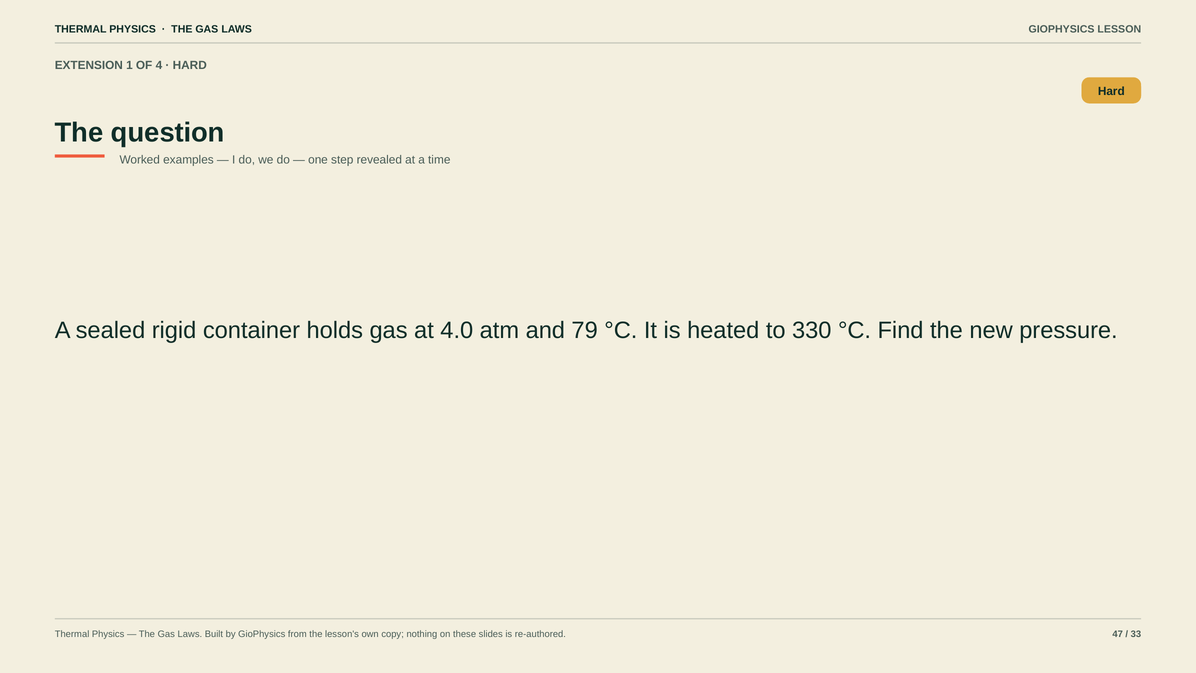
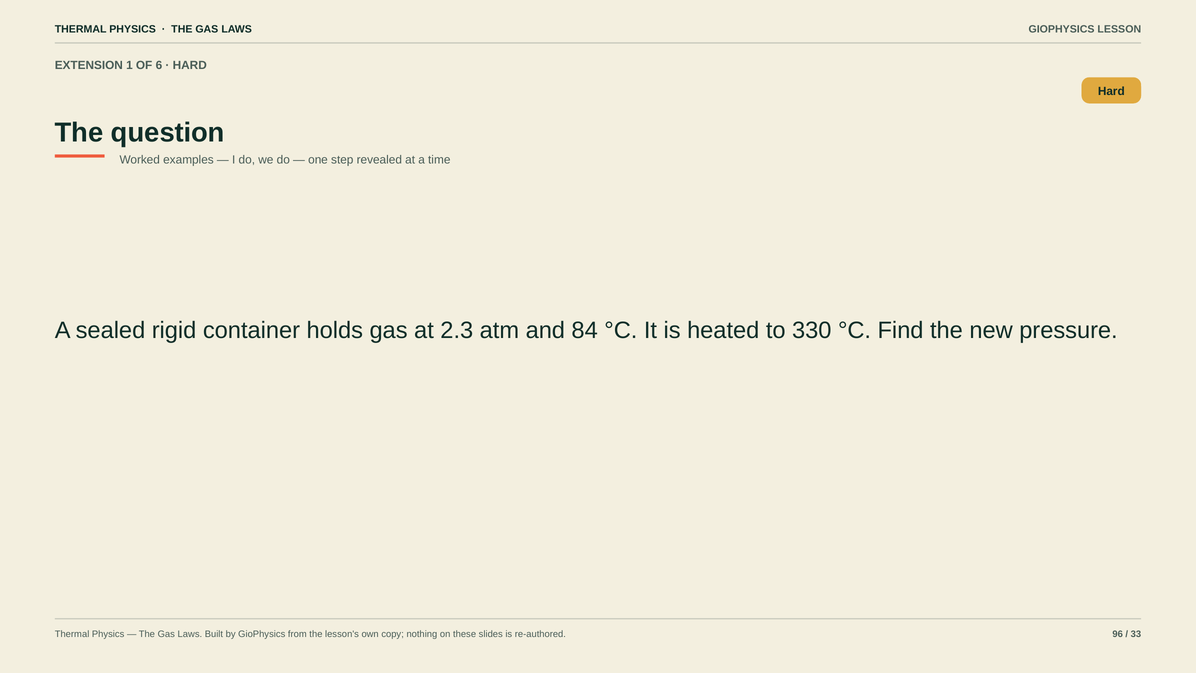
4: 4 -> 6
4.0: 4.0 -> 2.3
79: 79 -> 84
47: 47 -> 96
